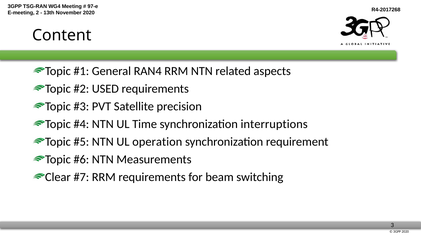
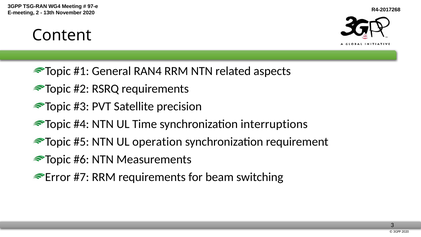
USED: USED -> RSRQ
Clear: Clear -> Error
